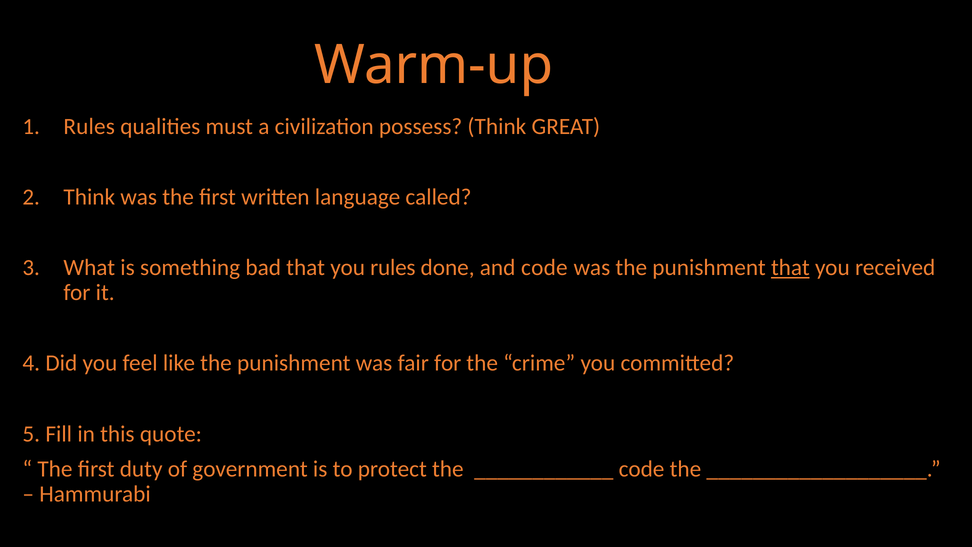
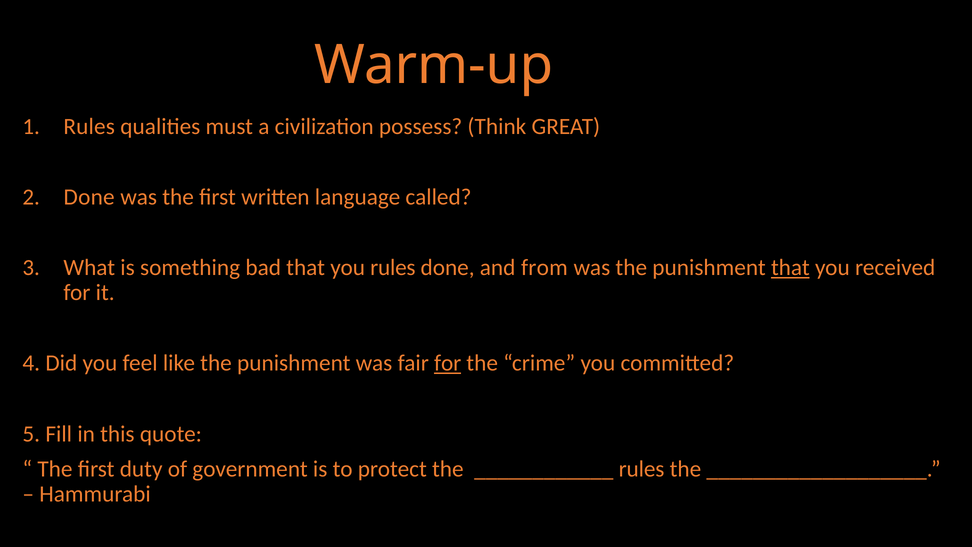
Think at (89, 197): Think -> Done
and code: code -> from
for at (448, 363) underline: none -> present
code at (642, 469): code -> rules
